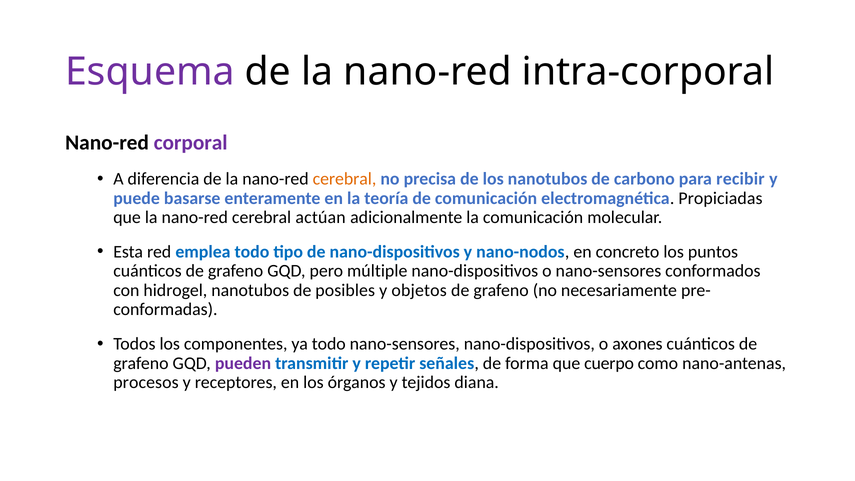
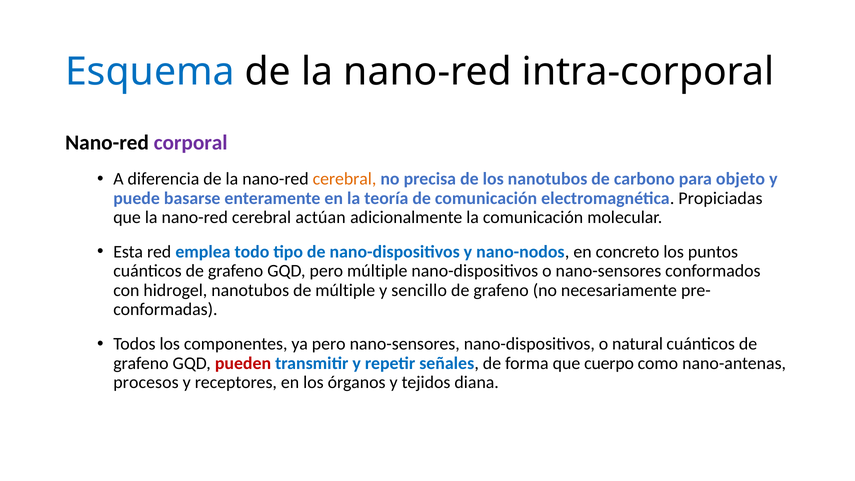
Esquema colour: purple -> blue
recibir: recibir -> objeto
de posibles: posibles -> múltiple
objetos: objetos -> sencillo
ya todo: todo -> pero
axones: axones -> natural
pueden colour: purple -> red
